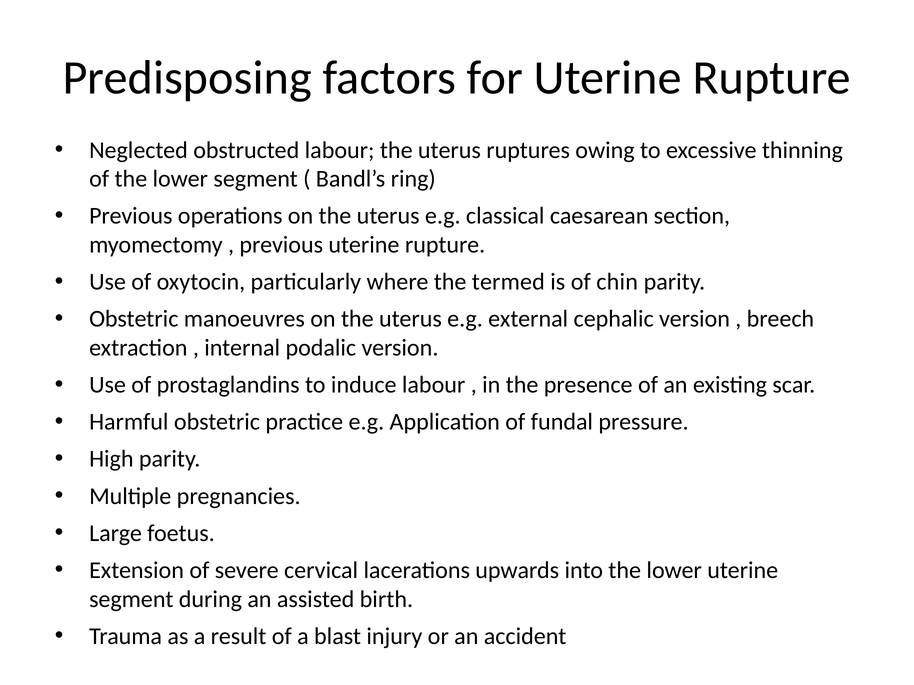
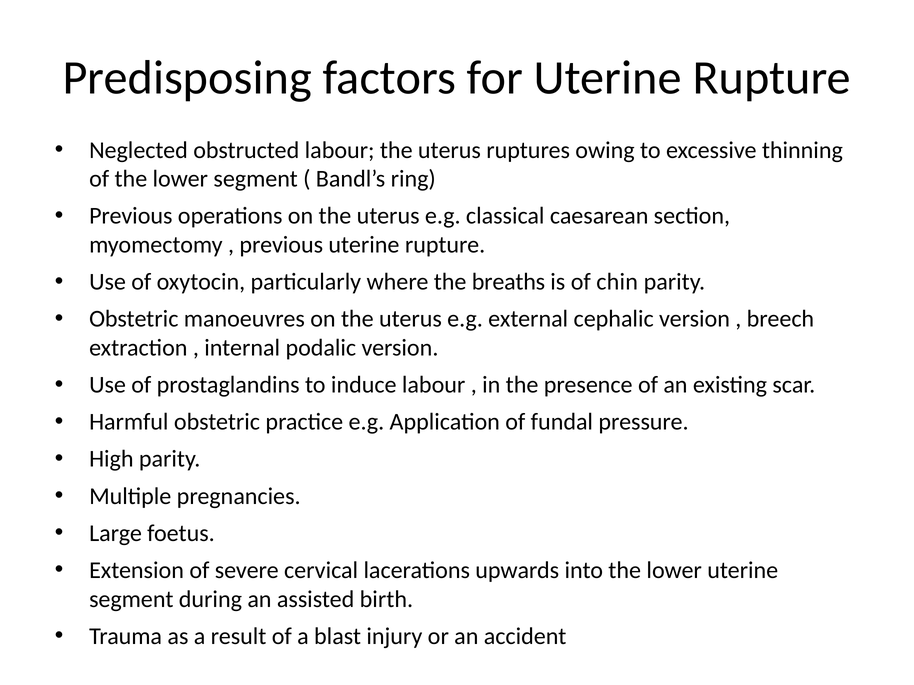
termed: termed -> breaths
